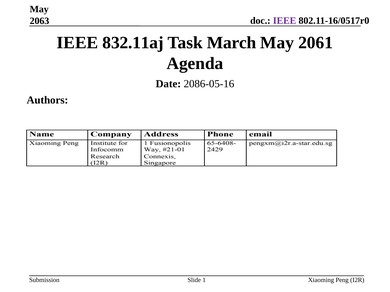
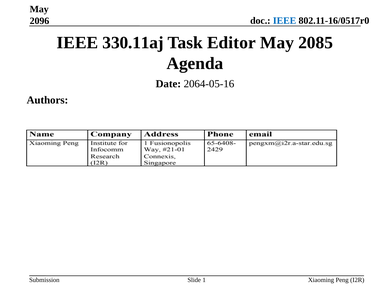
IEEE at (285, 21) colour: purple -> blue
2063: 2063 -> 2096
832.11aj: 832.11aj -> 330.11aj
March: March -> Editor
2061: 2061 -> 2085
2086-05-16: 2086-05-16 -> 2064-05-16
